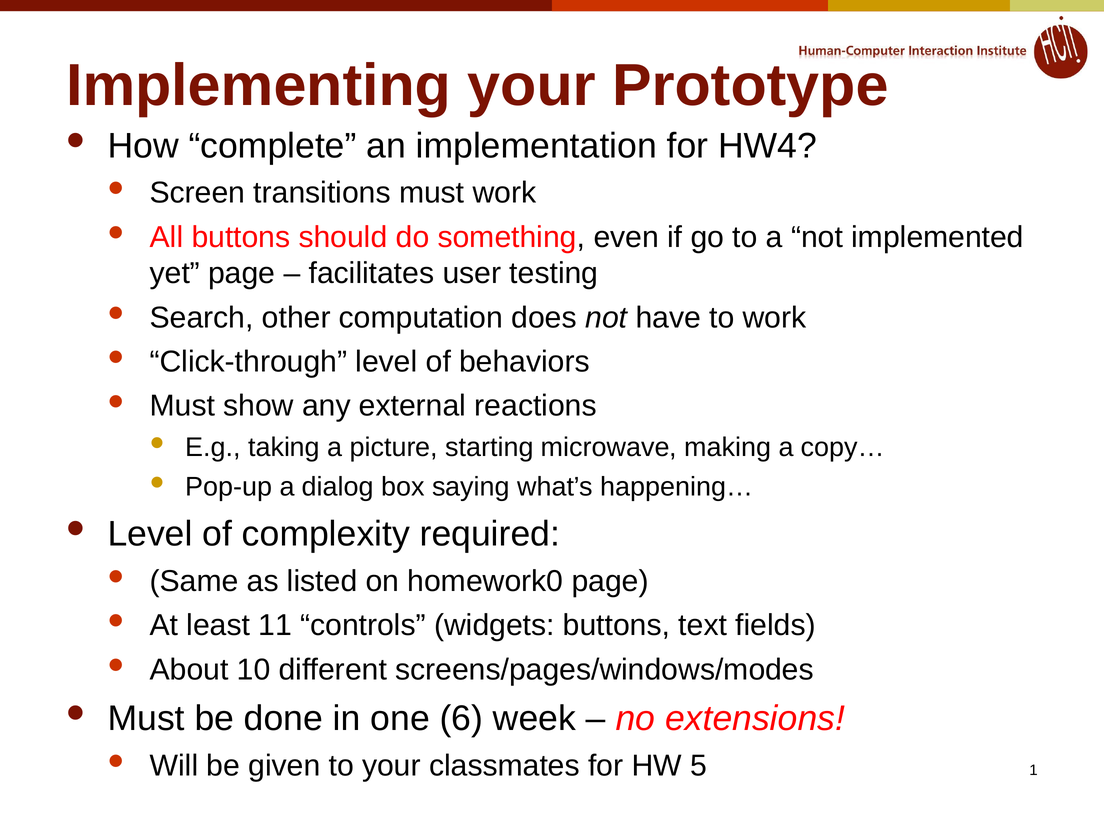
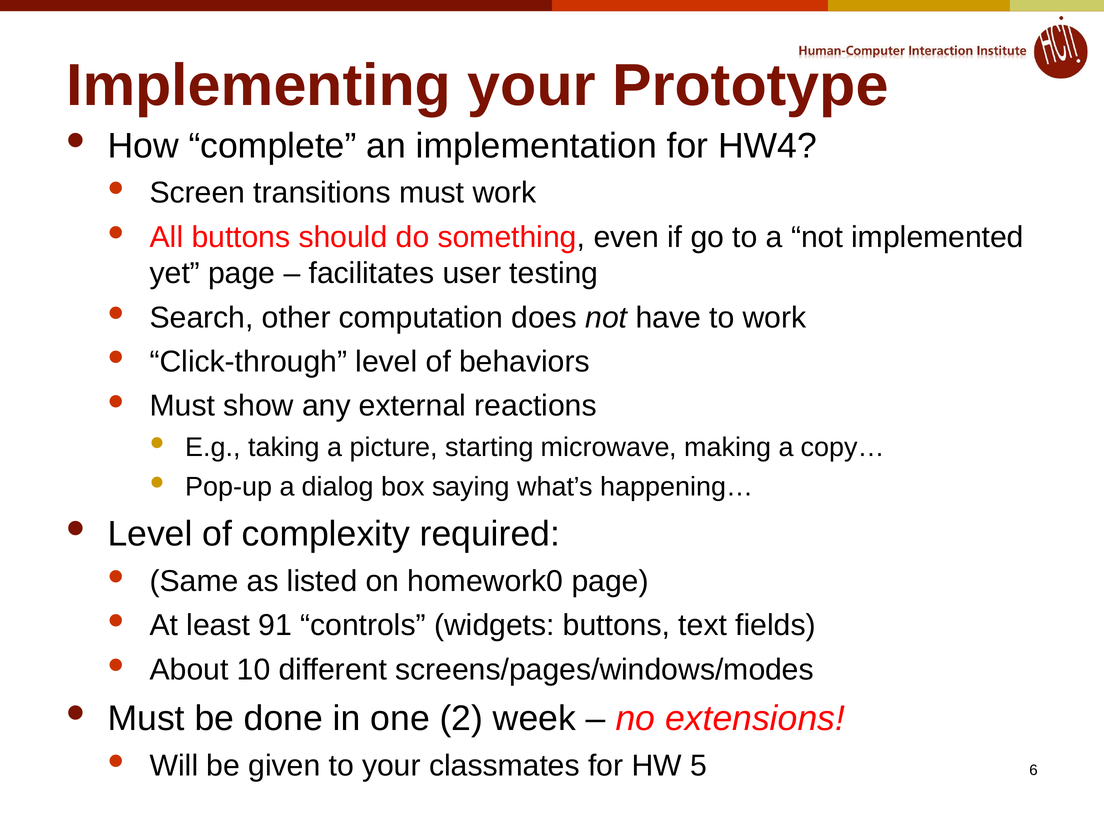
11: 11 -> 91
6: 6 -> 2
1: 1 -> 6
